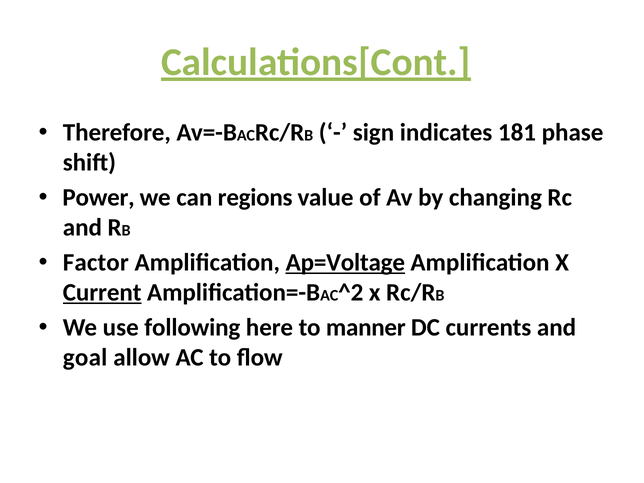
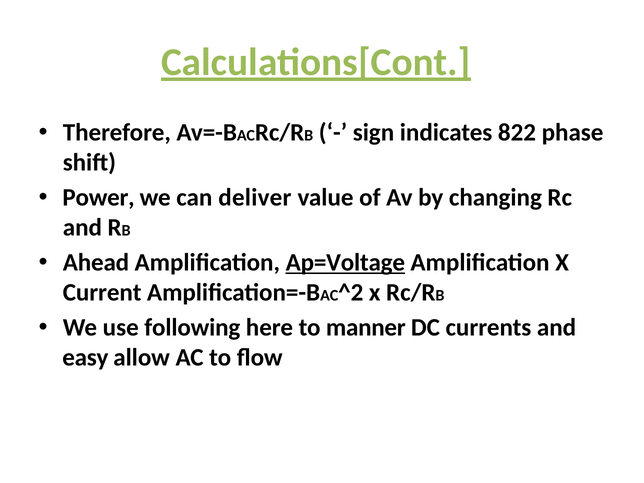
181: 181 -> 822
regions: regions -> deliver
Factor: Factor -> Ahead
Current underline: present -> none
goal: goal -> easy
